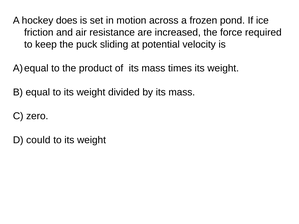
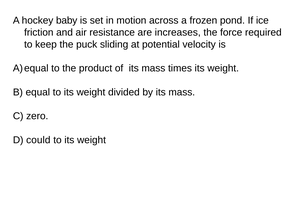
does: does -> baby
increased: increased -> increases
